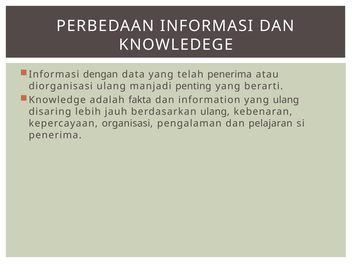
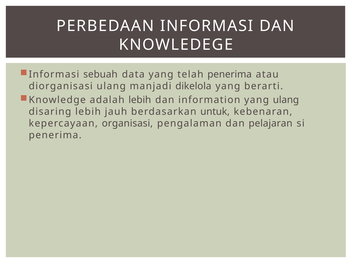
dengan: dengan -> sebuah
penting: penting -> dikelola
adalah fakta: fakta -> lebih
berdasarkan ulang: ulang -> untuk
